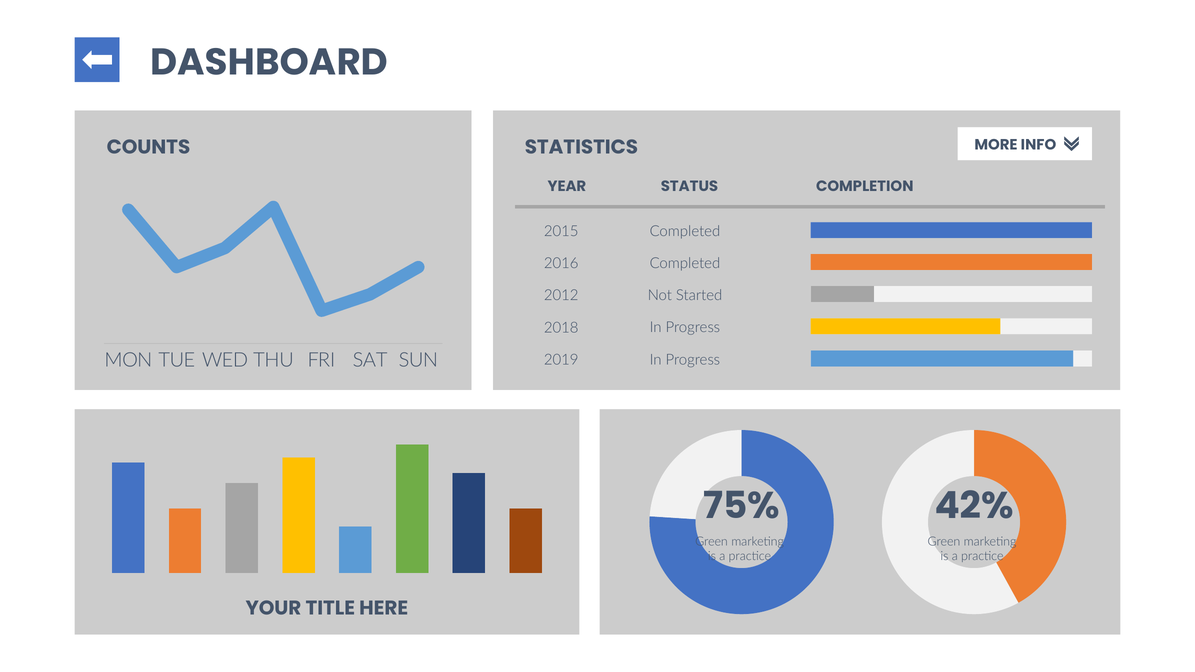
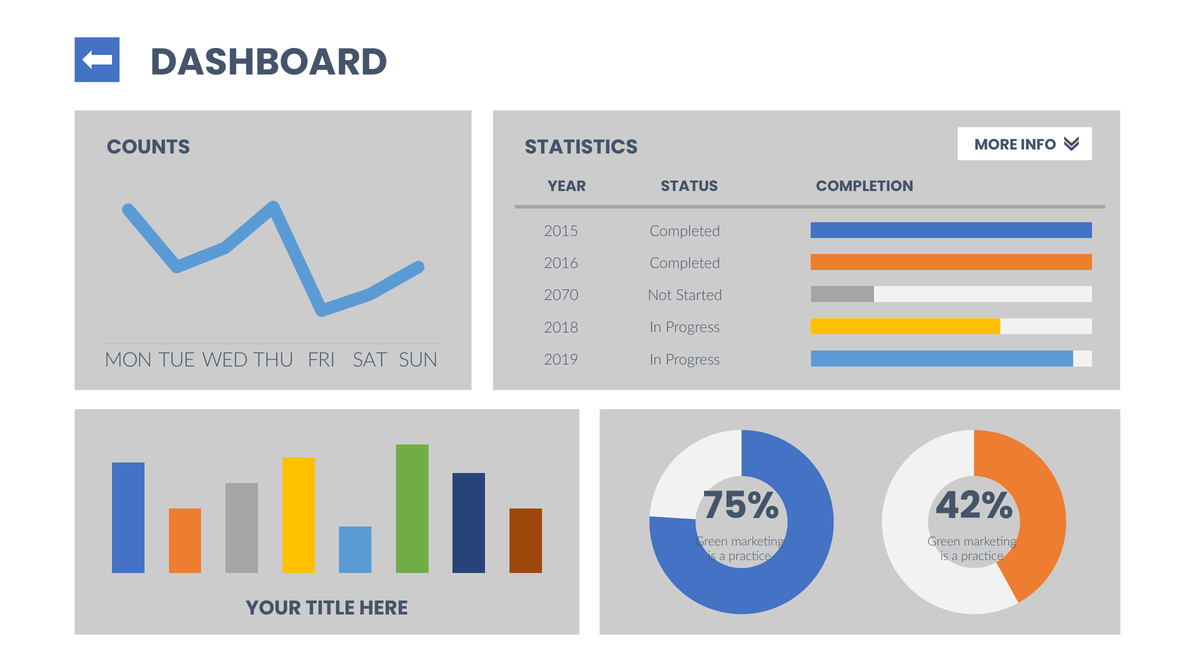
2012: 2012 -> 2070
